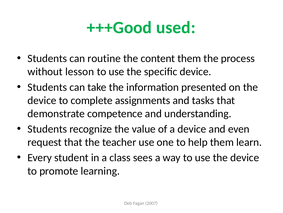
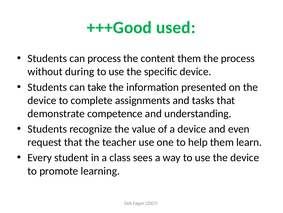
can routine: routine -> process
lesson: lesson -> during
